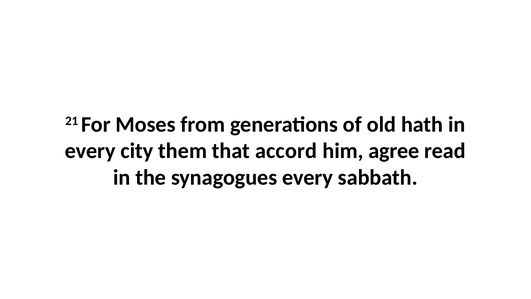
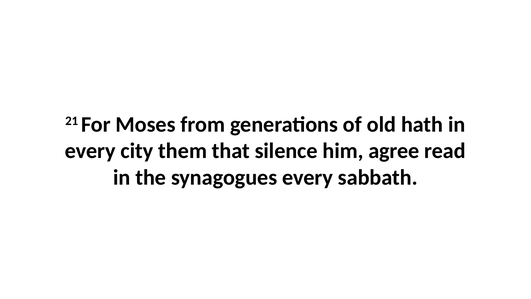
accord: accord -> silence
